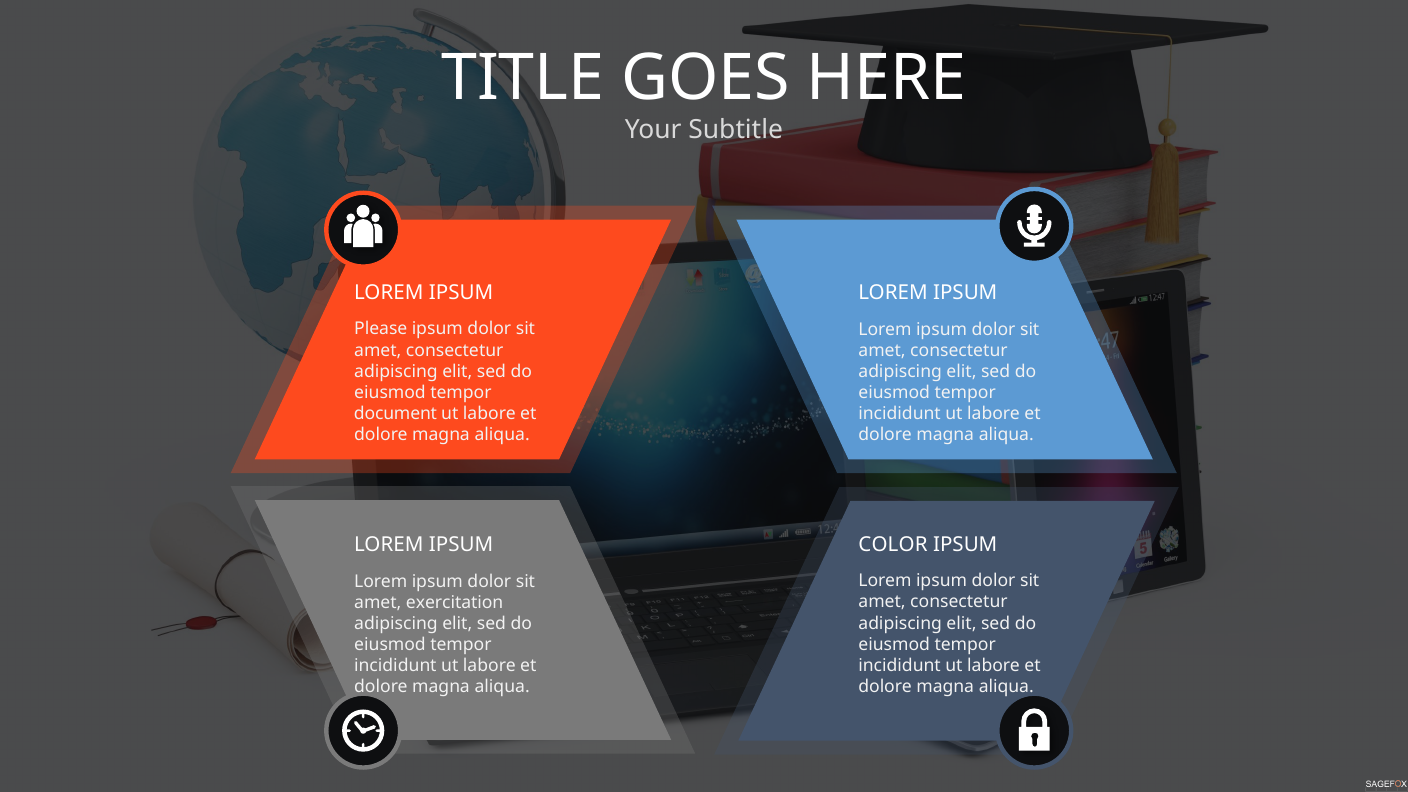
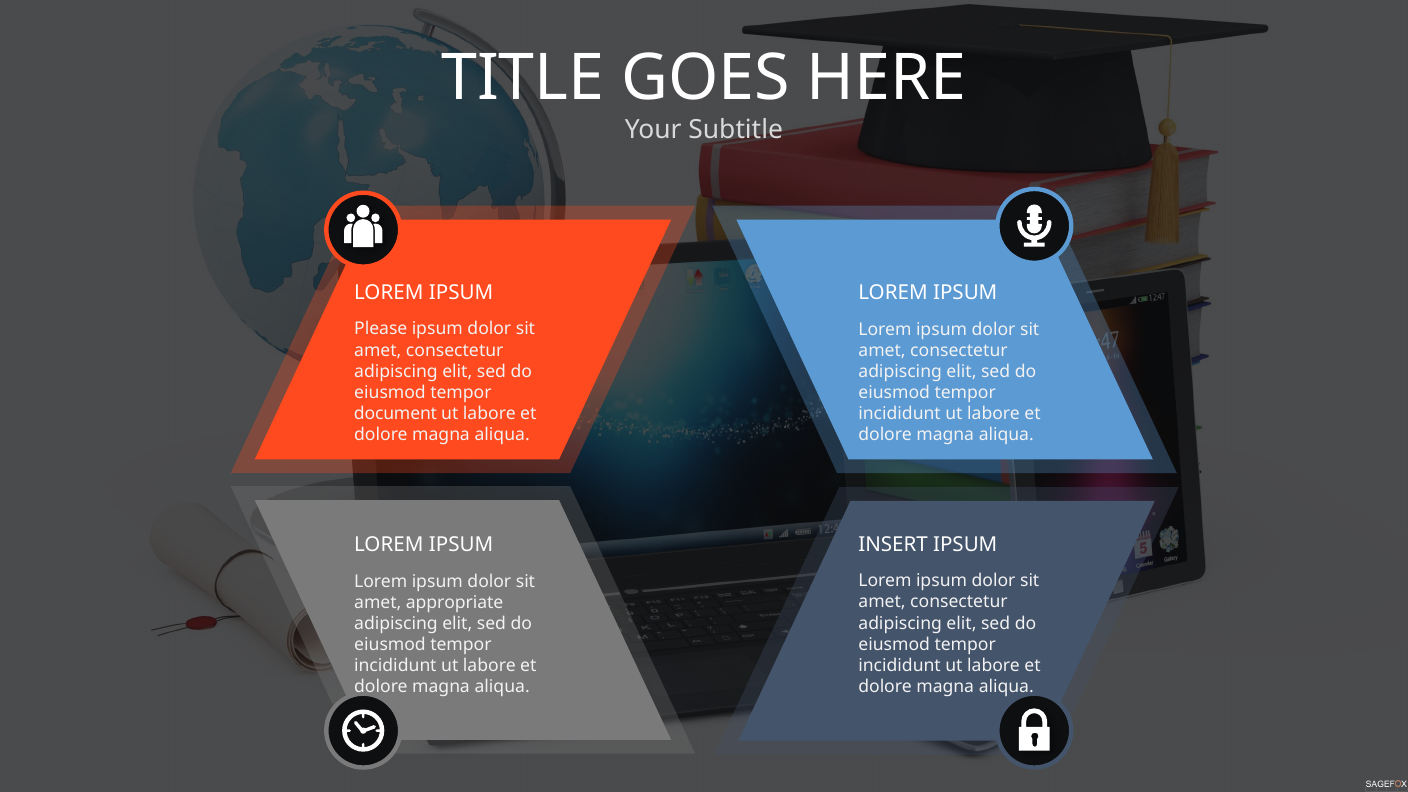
COLOR: COLOR -> INSERT
exercitation: exercitation -> appropriate
